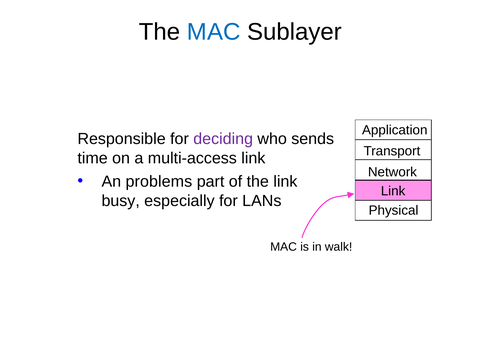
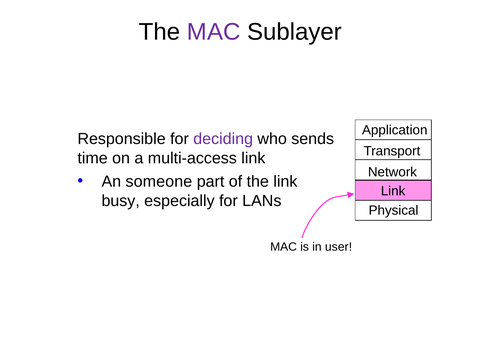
MAC at (214, 32) colour: blue -> purple
problems: problems -> someone
walk: walk -> user
